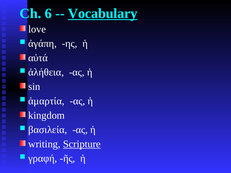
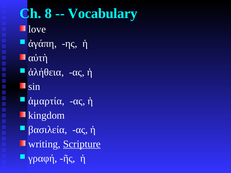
6: 6 -> 8
Vocabulary underline: present -> none
αὐτά: αὐτά -> αὐτὴ
